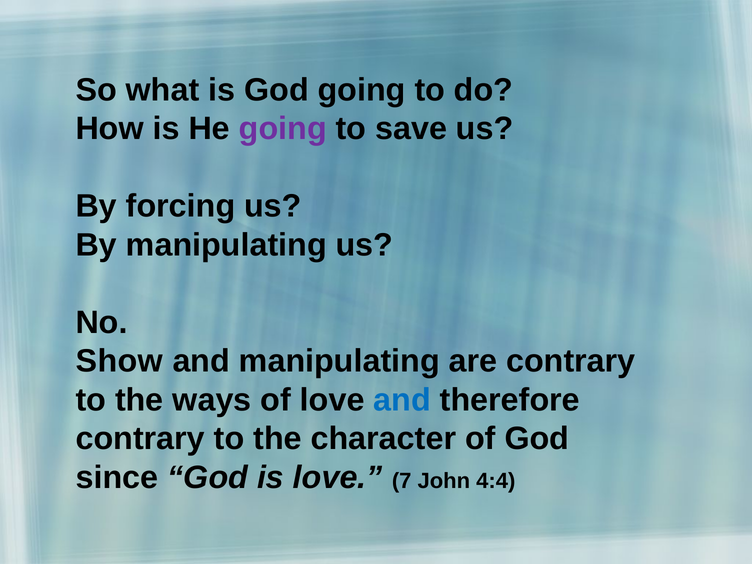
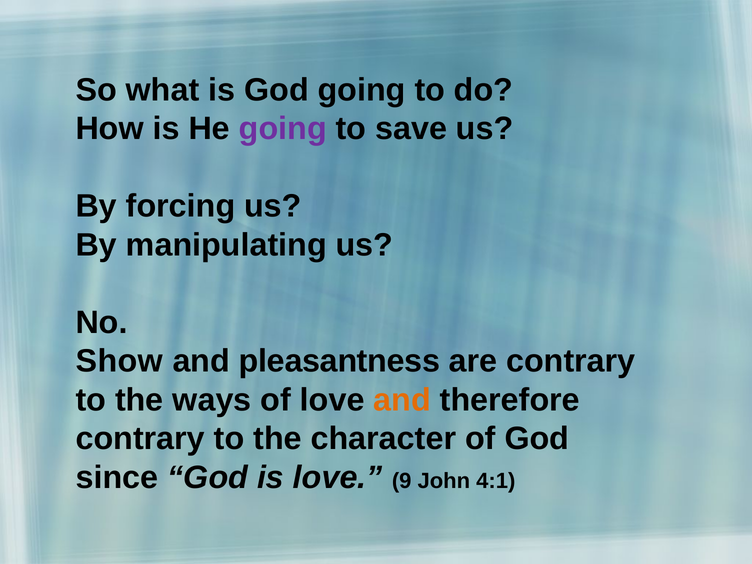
and manipulating: manipulating -> pleasantness
and at (402, 400) colour: blue -> orange
7: 7 -> 9
4:4: 4:4 -> 4:1
